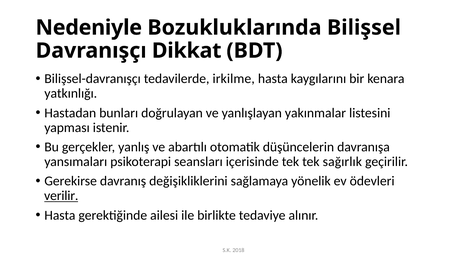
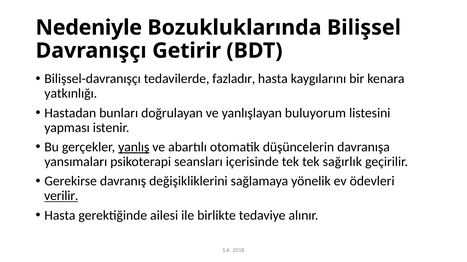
Dikkat: Dikkat -> Getirir
irkilme: irkilme -> fazladır
yakınmalar: yakınmalar -> buluyorum
yanlış underline: none -> present
